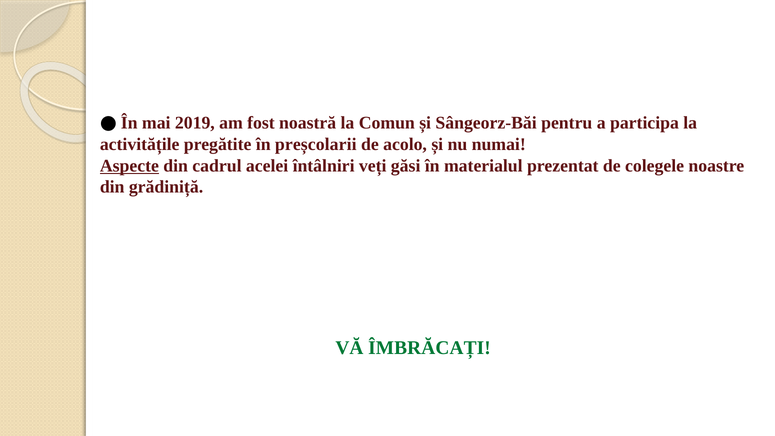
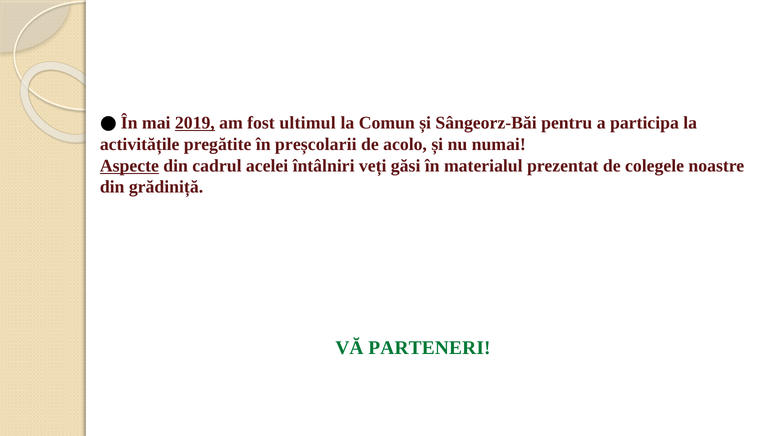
2019 underline: none -> present
noastră: noastră -> ultimul
ÎMBRĂCAȚI: ÎMBRĂCAȚI -> PARTENERI
